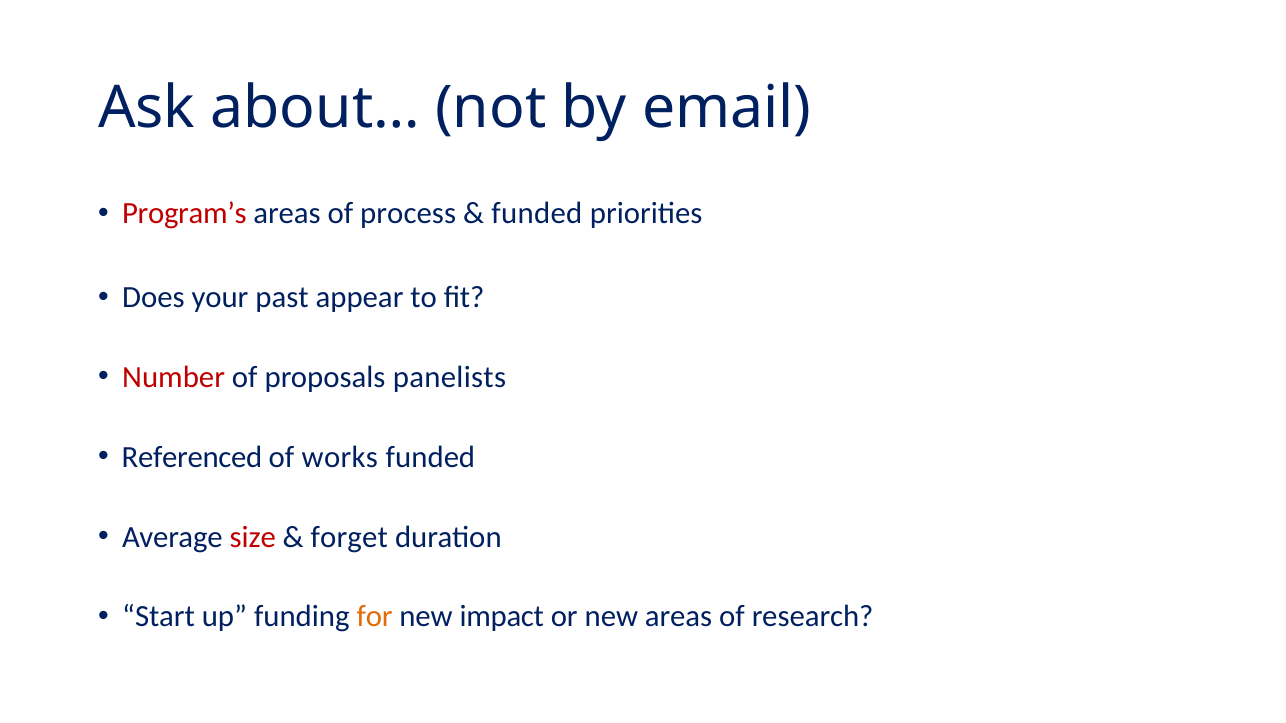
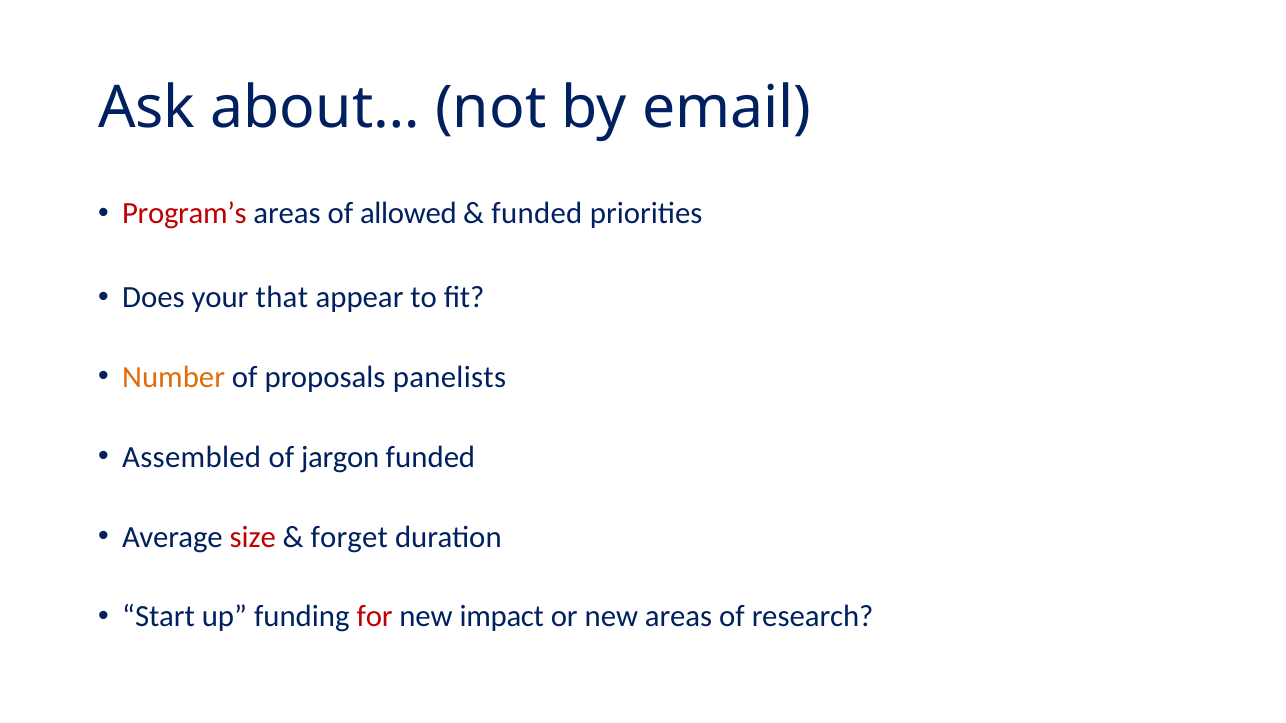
process: process -> allowed
past: past -> that
Number colour: red -> orange
Referenced: Referenced -> Assembled
works: works -> jargon
for colour: orange -> red
